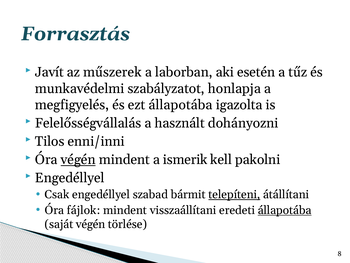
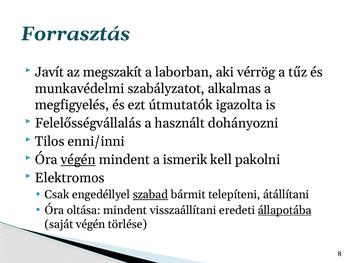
műszerek: műszerek -> megszakít
esetén: esetén -> vérrög
honlapja: honlapja -> alkalmas
ezt állapotába: állapotába -> útmutatók
Engedéllyel at (70, 178): Engedéllyel -> Elektromos
szabad underline: none -> present
telepíteni underline: present -> none
fájlok: fájlok -> oltása
